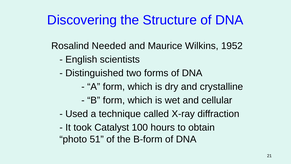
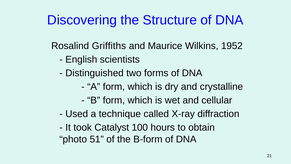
Needed: Needed -> Griffiths
